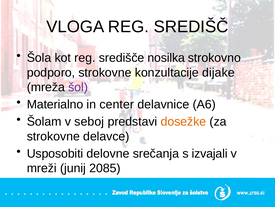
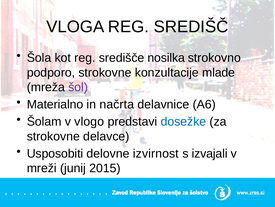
dijake: dijake -> mlade
center: center -> načrta
seboj: seboj -> vlogo
dosežke colour: orange -> blue
srečanja: srečanja -> izvirnost
2085: 2085 -> 2015
